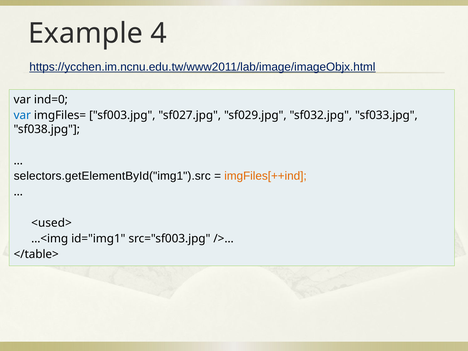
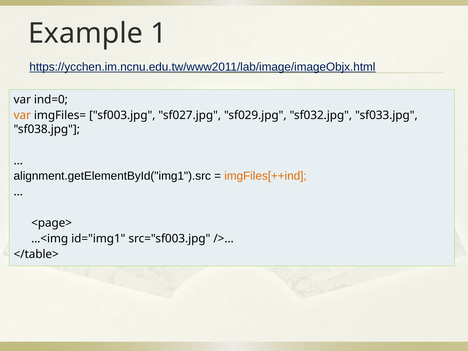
4: 4 -> 1
var at (22, 115) colour: blue -> orange
selectors.getElementById("img1").src: selectors.getElementById("img1").src -> alignment.getElementById("img1").src
<used>: <used> -> <page>
